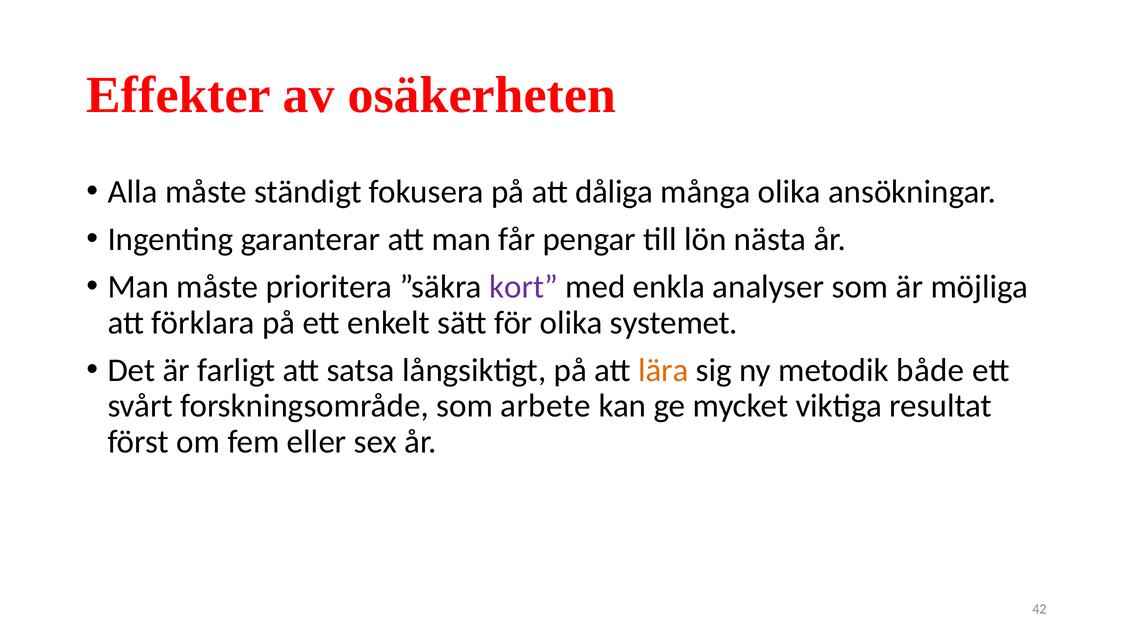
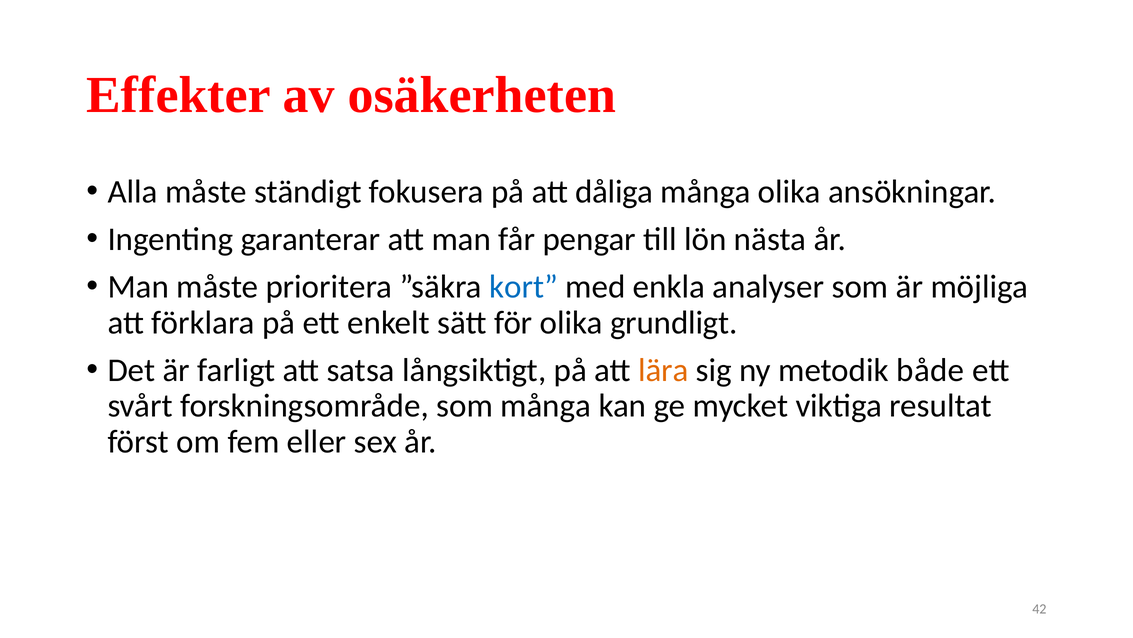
kort colour: purple -> blue
systemet: systemet -> grundligt
som arbete: arbete -> många
